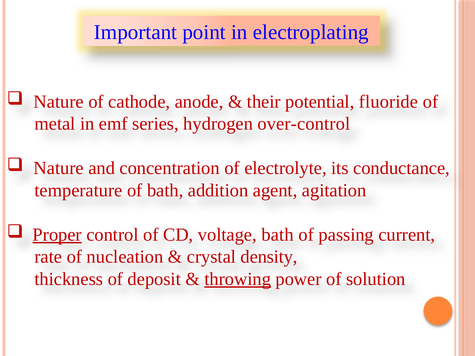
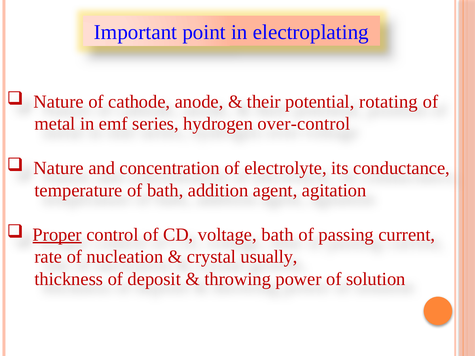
fluoride: fluoride -> rotating
density: density -> usually
throwing underline: present -> none
